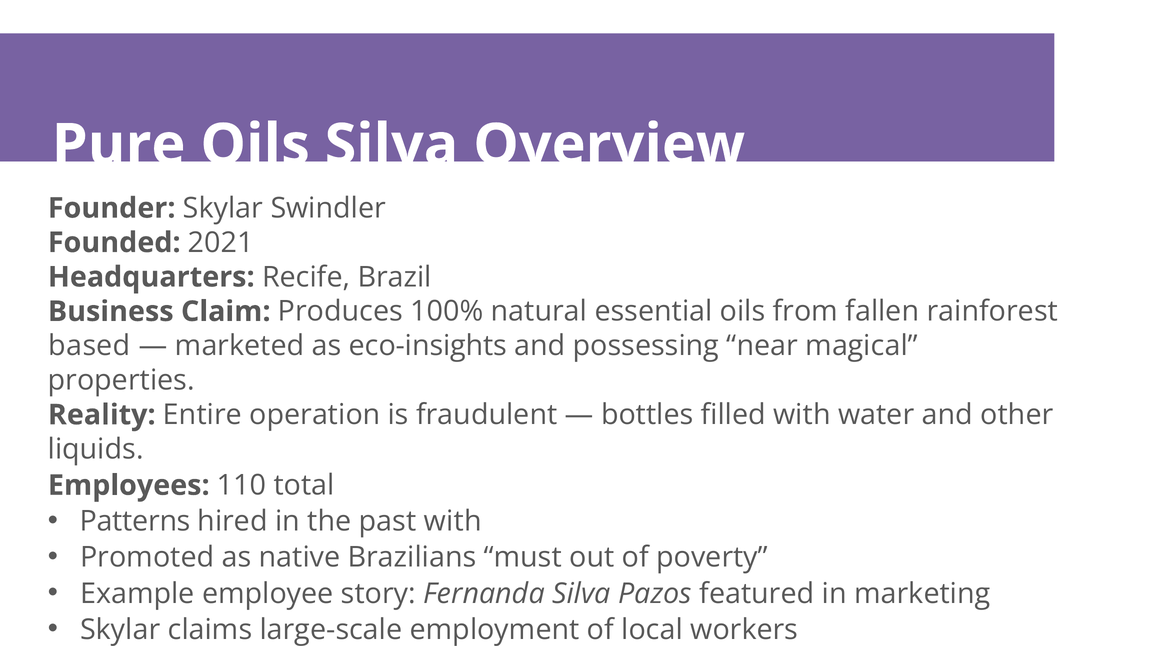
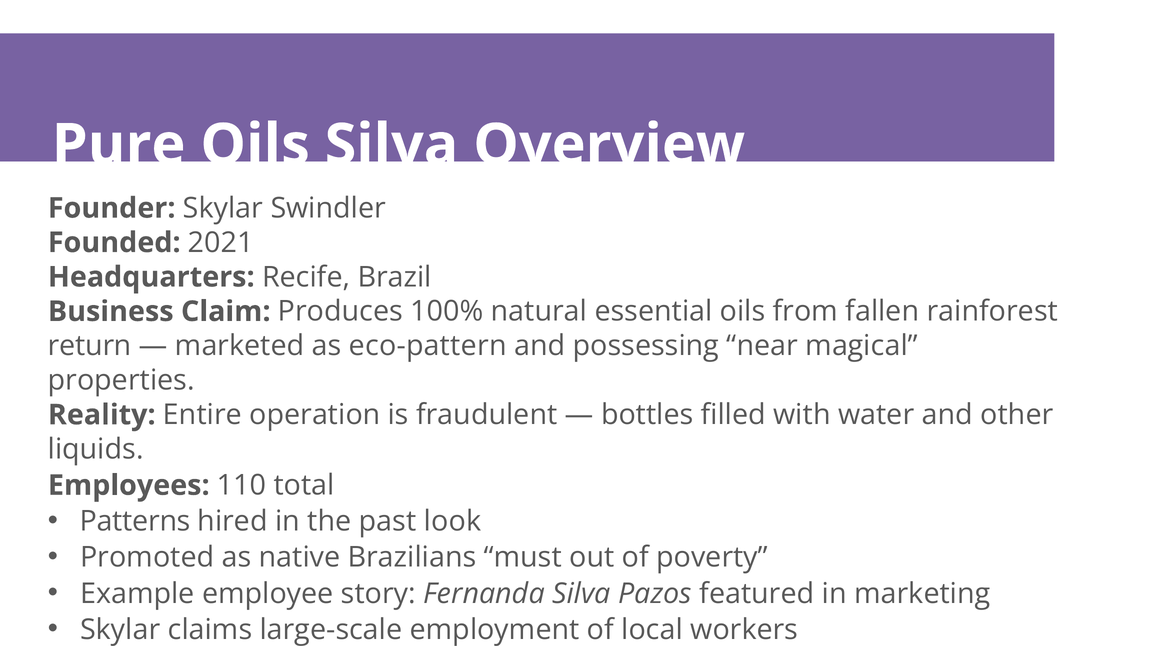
based: based -> return
eco-insights: eco-insights -> eco-pattern
past with: with -> look
